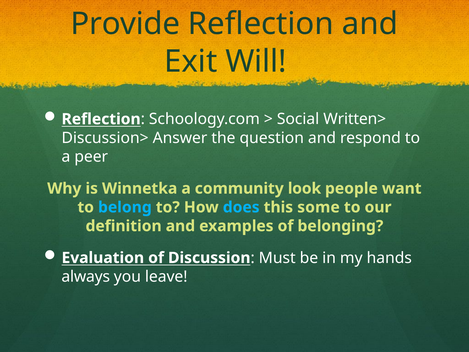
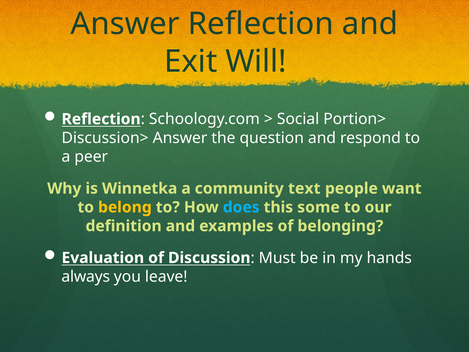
Provide at (125, 24): Provide -> Answer
Written>: Written> -> Portion>
look: look -> text
belong colour: light blue -> yellow
